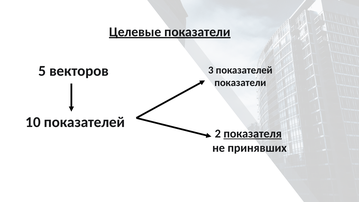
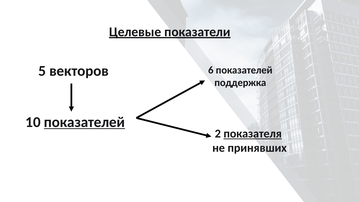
3: 3 -> 6
показатели at (240, 83): показатели -> поддержка
показателей at (84, 122) underline: none -> present
